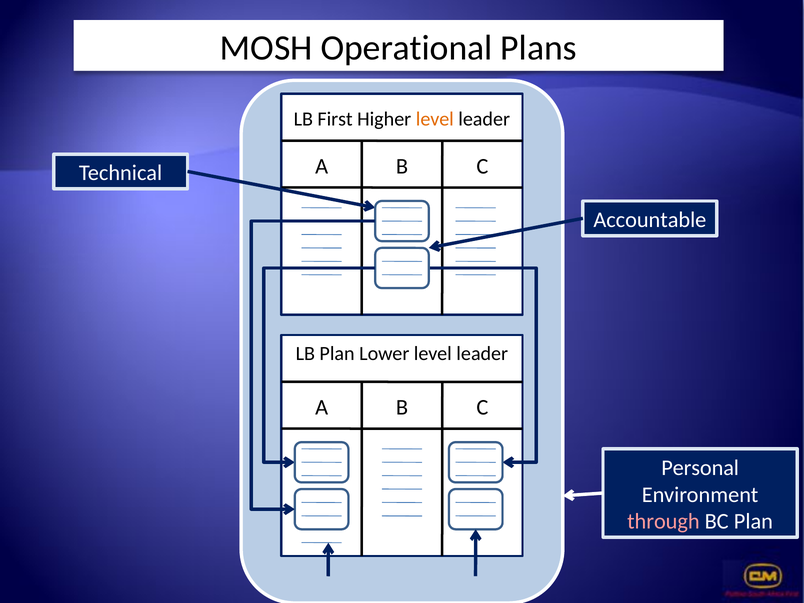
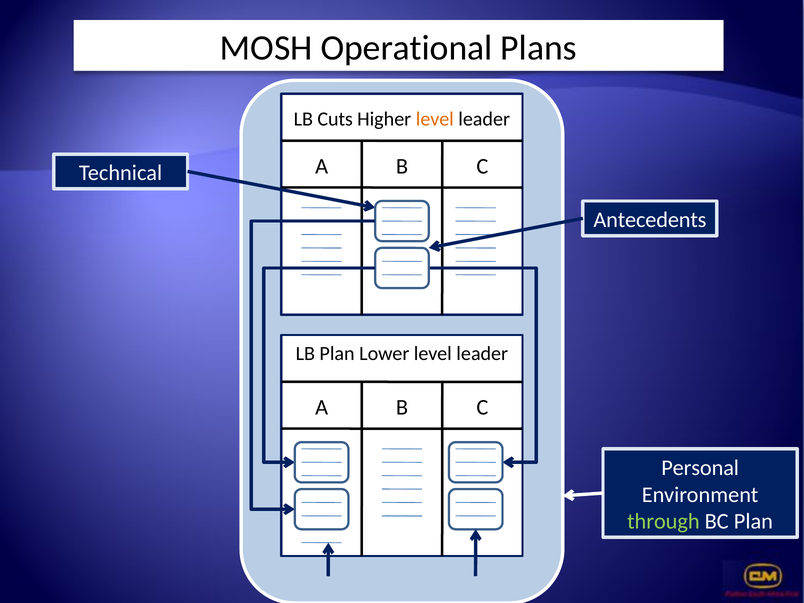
First: First -> Cuts
Accountable: Accountable -> Antecedents
through colour: pink -> light green
